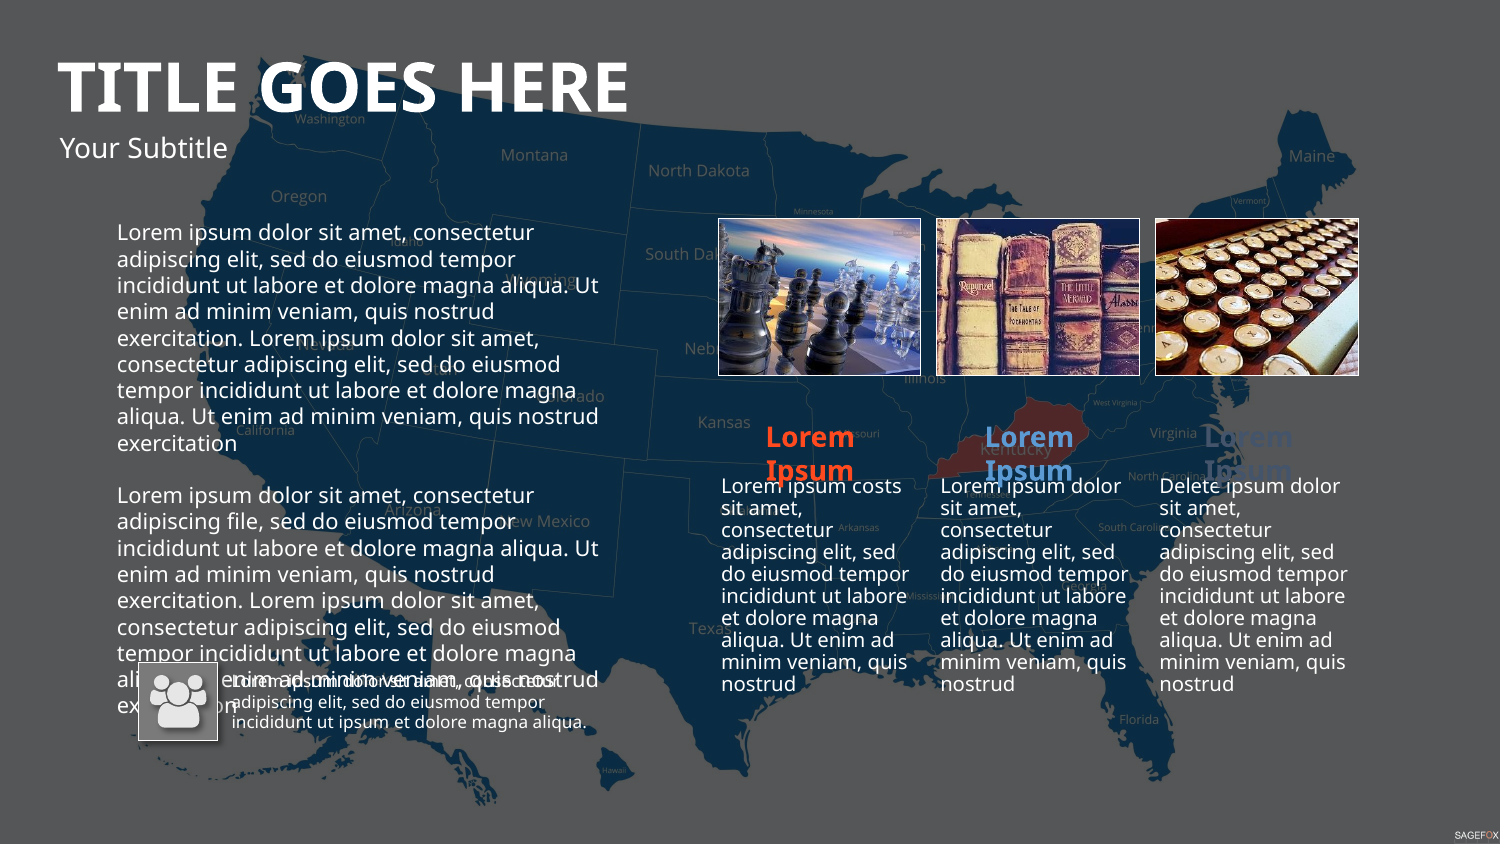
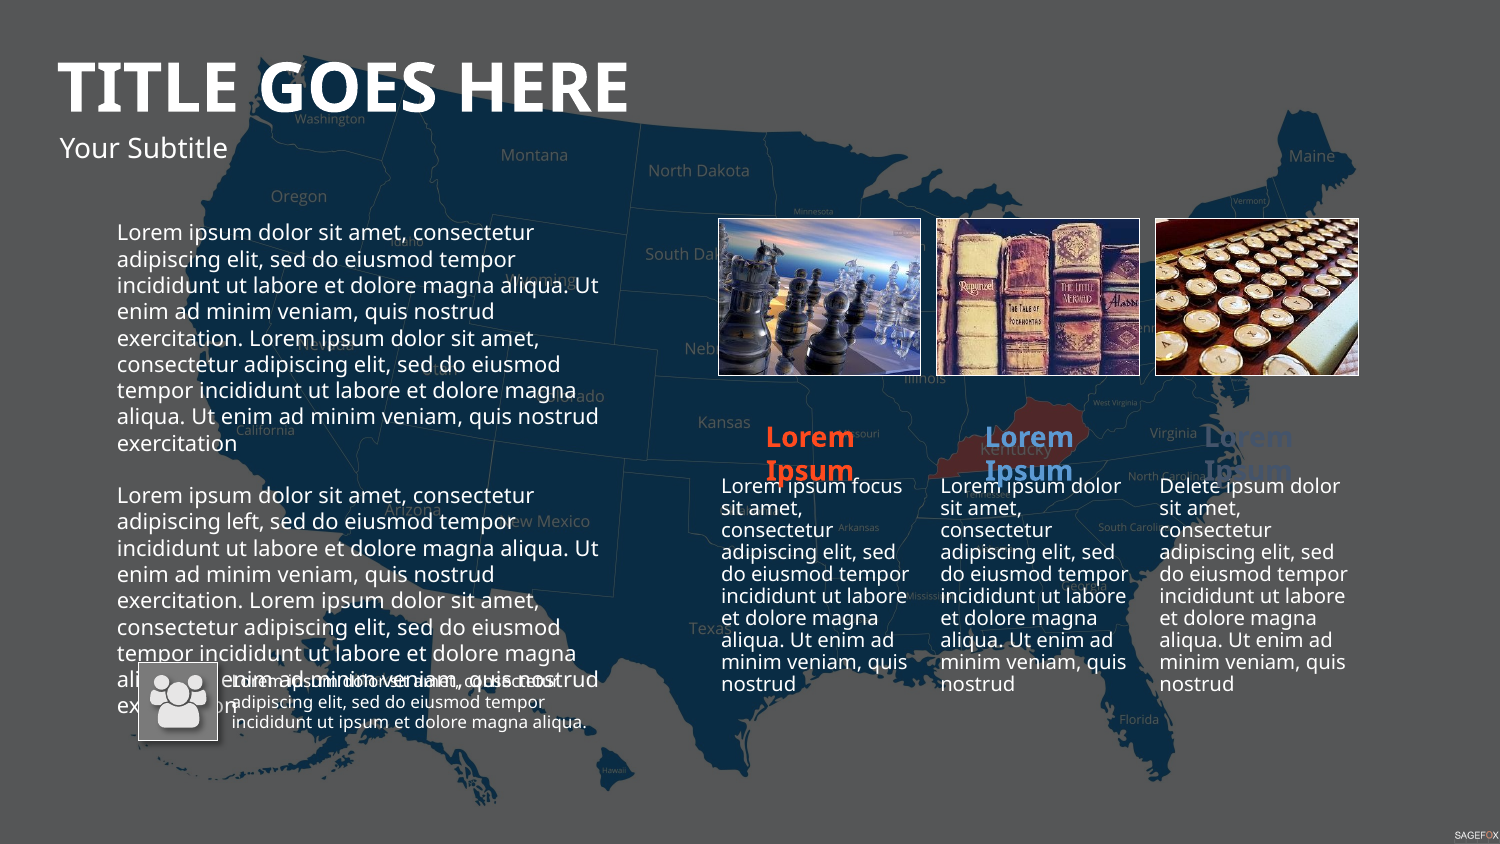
costs: costs -> focus
file: file -> left
